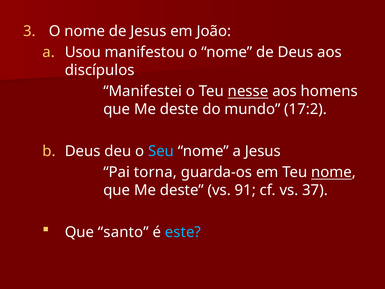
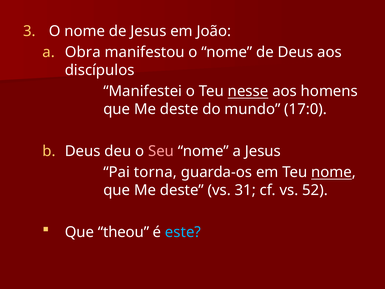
Usou: Usou -> Obra
17:2: 17:2 -> 17:0
Seu colour: light blue -> pink
91: 91 -> 31
37: 37 -> 52
santo: santo -> theou
